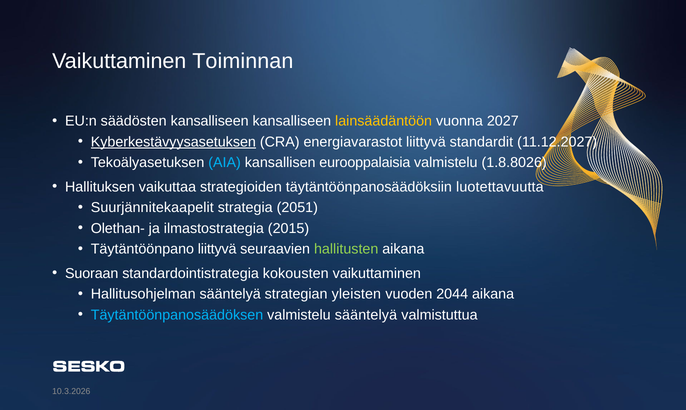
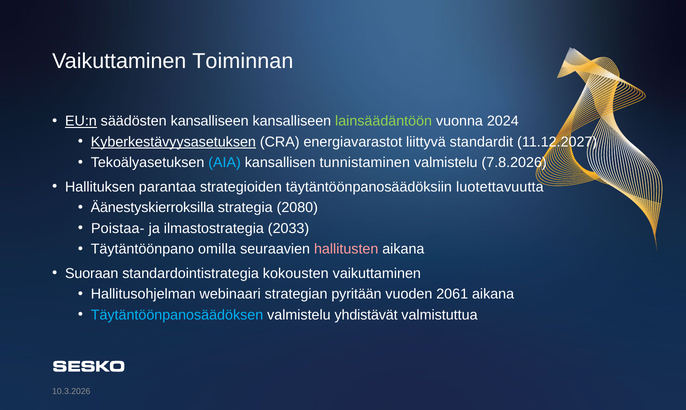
EU:n underline: none -> present
lainsäädäntöön colour: yellow -> light green
2027: 2027 -> 2024
eurooppalaisia: eurooppalaisia -> tunnistaminen
1.8.8026: 1.8.8026 -> 7.8.2026
vaikuttaa: vaikuttaa -> parantaa
Suurjännitekaapelit: Suurjännitekaapelit -> Äänestyskierroksilla
2051: 2051 -> 2080
Olethan-: Olethan- -> Poistaa-
2015: 2015 -> 2033
Täytäntöönpano liittyvä: liittyvä -> omilla
hallitusten colour: light green -> pink
Hallitusohjelman sääntelyä: sääntelyä -> webinaari
yleisten: yleisten -> pyritään
2044: 2044 -> 2061
valmistelu sääntelyä: sääntelyä -> yhdistävät
